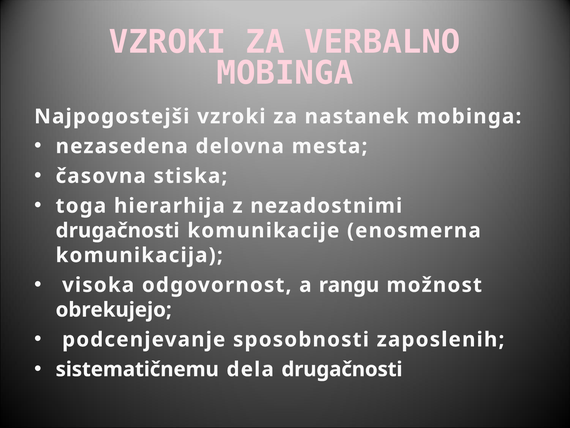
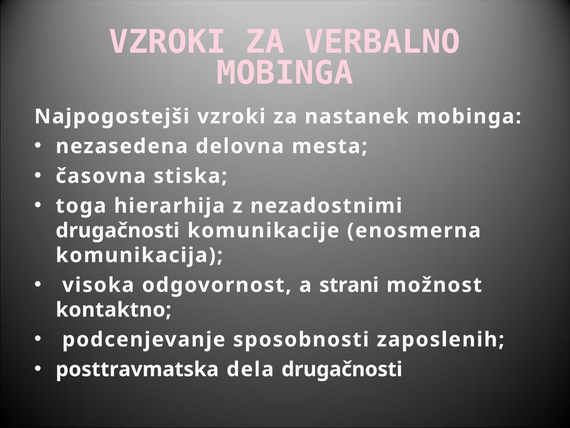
rangu: rangu -> strani
obrekujejo: obrekujejo -> kontaktno
sistematičnemu: sistematičnemu -> posttravmatska
